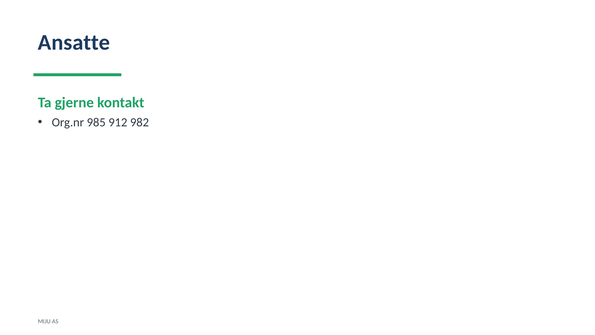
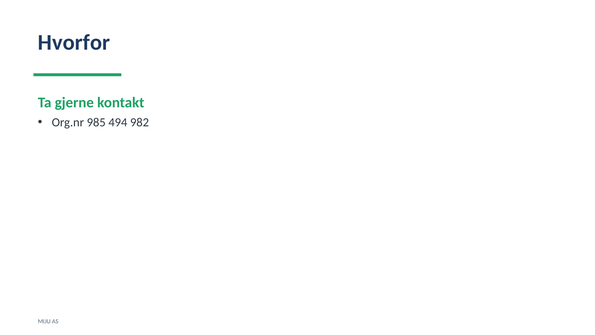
Ansatte: Ansatte -> Hvorfor
912: 912 -> 494
